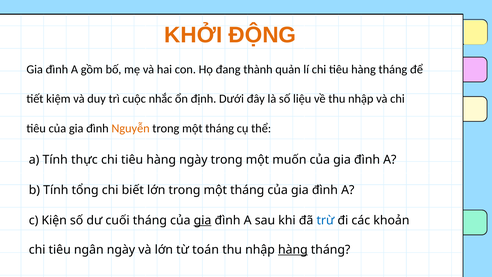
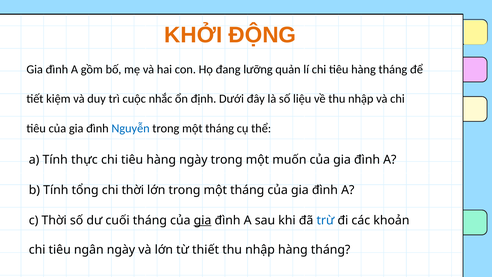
thành: thành -> lưỡng
Nguyễn colour: orange -> blue
chi biết: biết -> thời
c Kiện: Kiện -> Thời
toán: toán -> thiết
hàng at (293, 250) underline: present -> none
